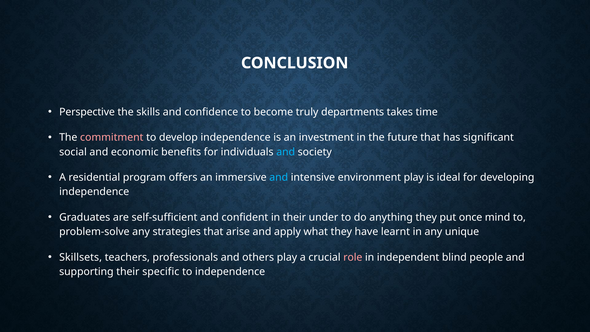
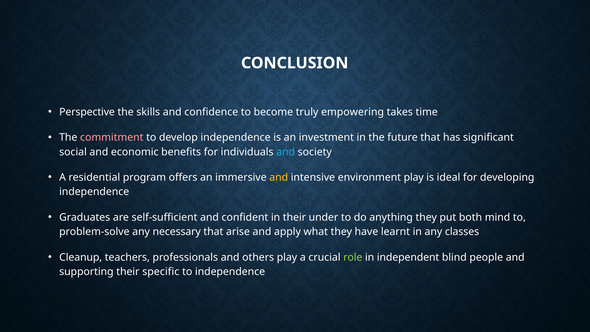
departments: departments -> empowering
and at (279, 177) colour: light blue -> yellow
once: once -> both
strategies: strategies -> necessary
unique: unique -> classes
Skillsets: Skillsets -> Cleanup
role colour: pink -> light green
